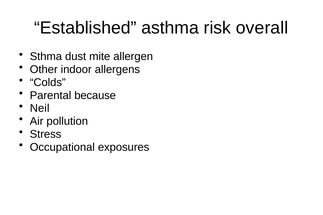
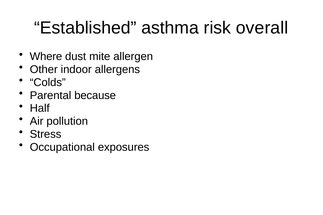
Sthma: Sthma -> Where
Neil: Neil -> Half
